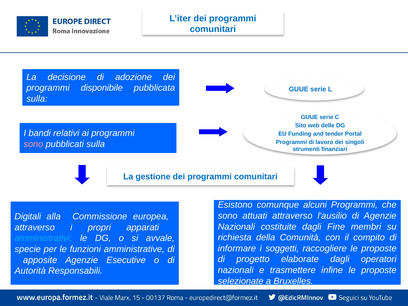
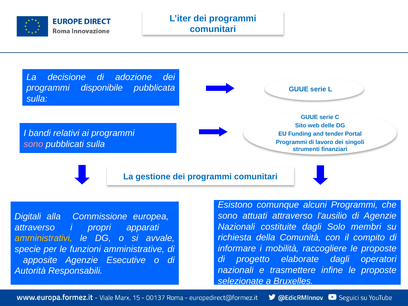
Fine: Fine -> Solo
amministrativi colour: light blue -> yellow
soggetti: soggetti -> mobilità
